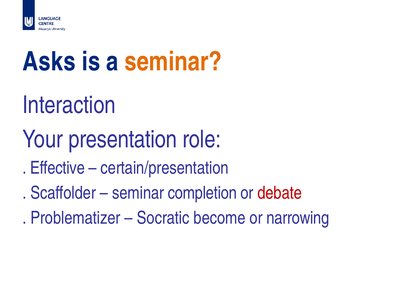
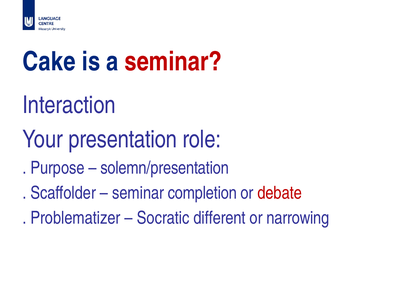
Asks: Asks -> Cake
seminar at (173, 62) colour: orange -> red
Effective: Effective -> Purpose
certain/presentation: certain/presentation -> solemn/presentation
become: become -> different
